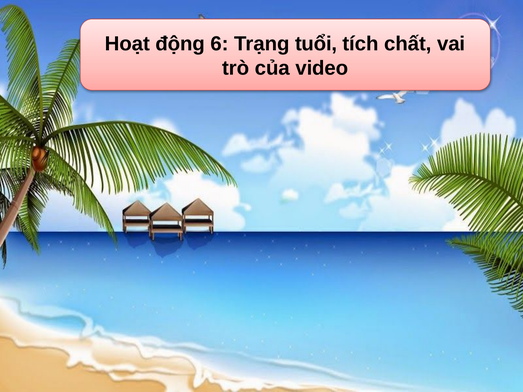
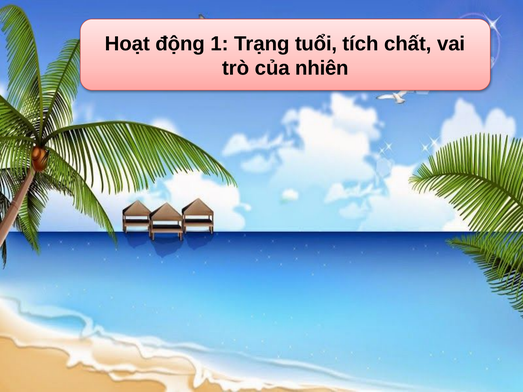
6: 6 -> 1
video: video -> nhiên
